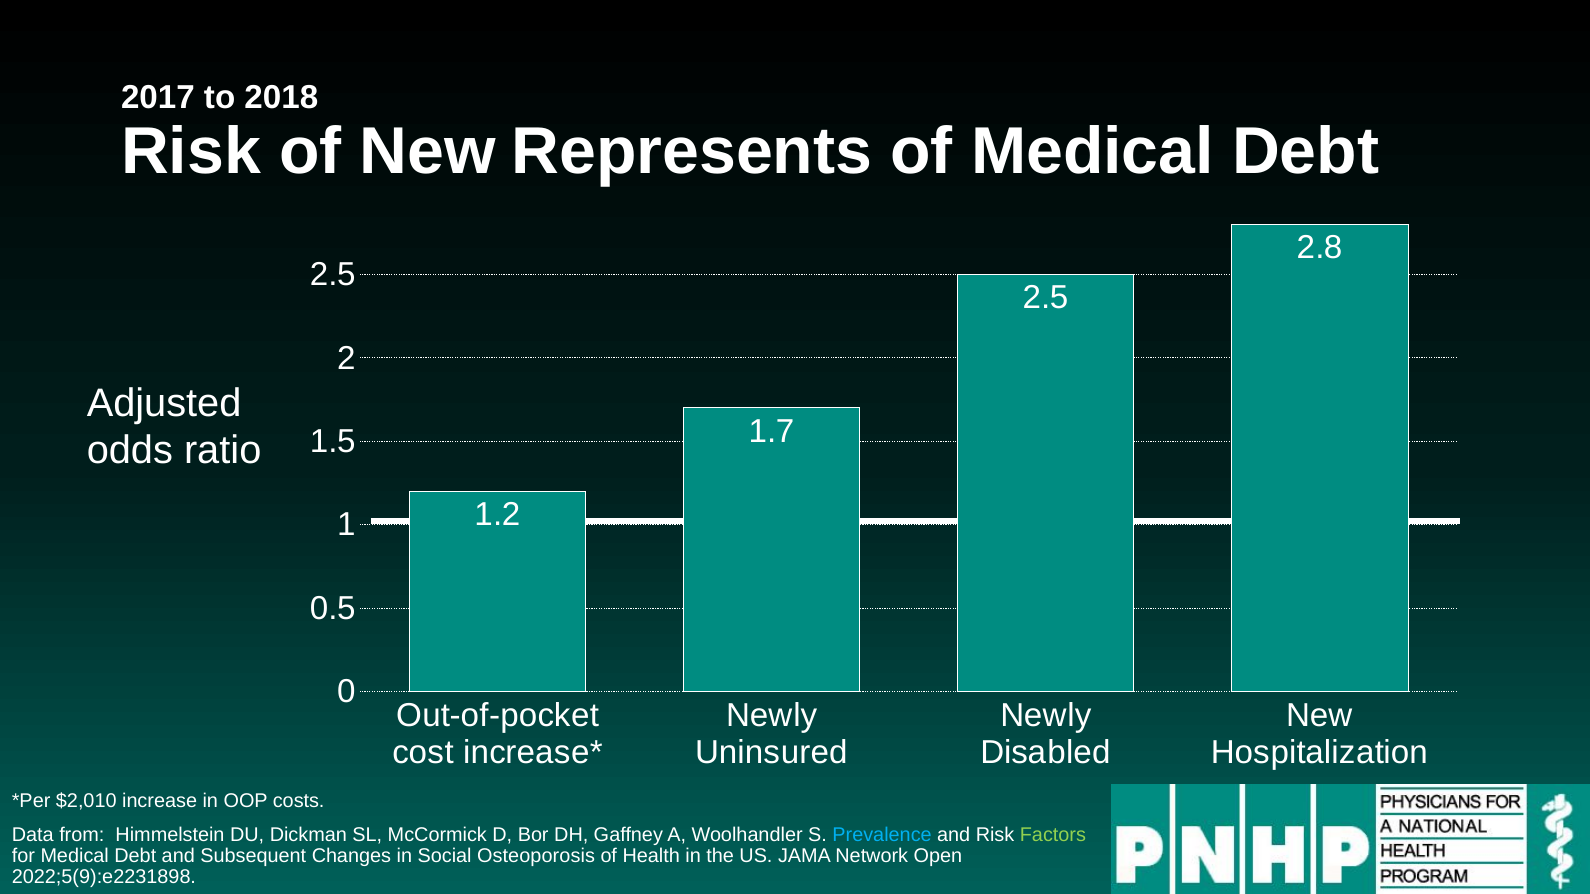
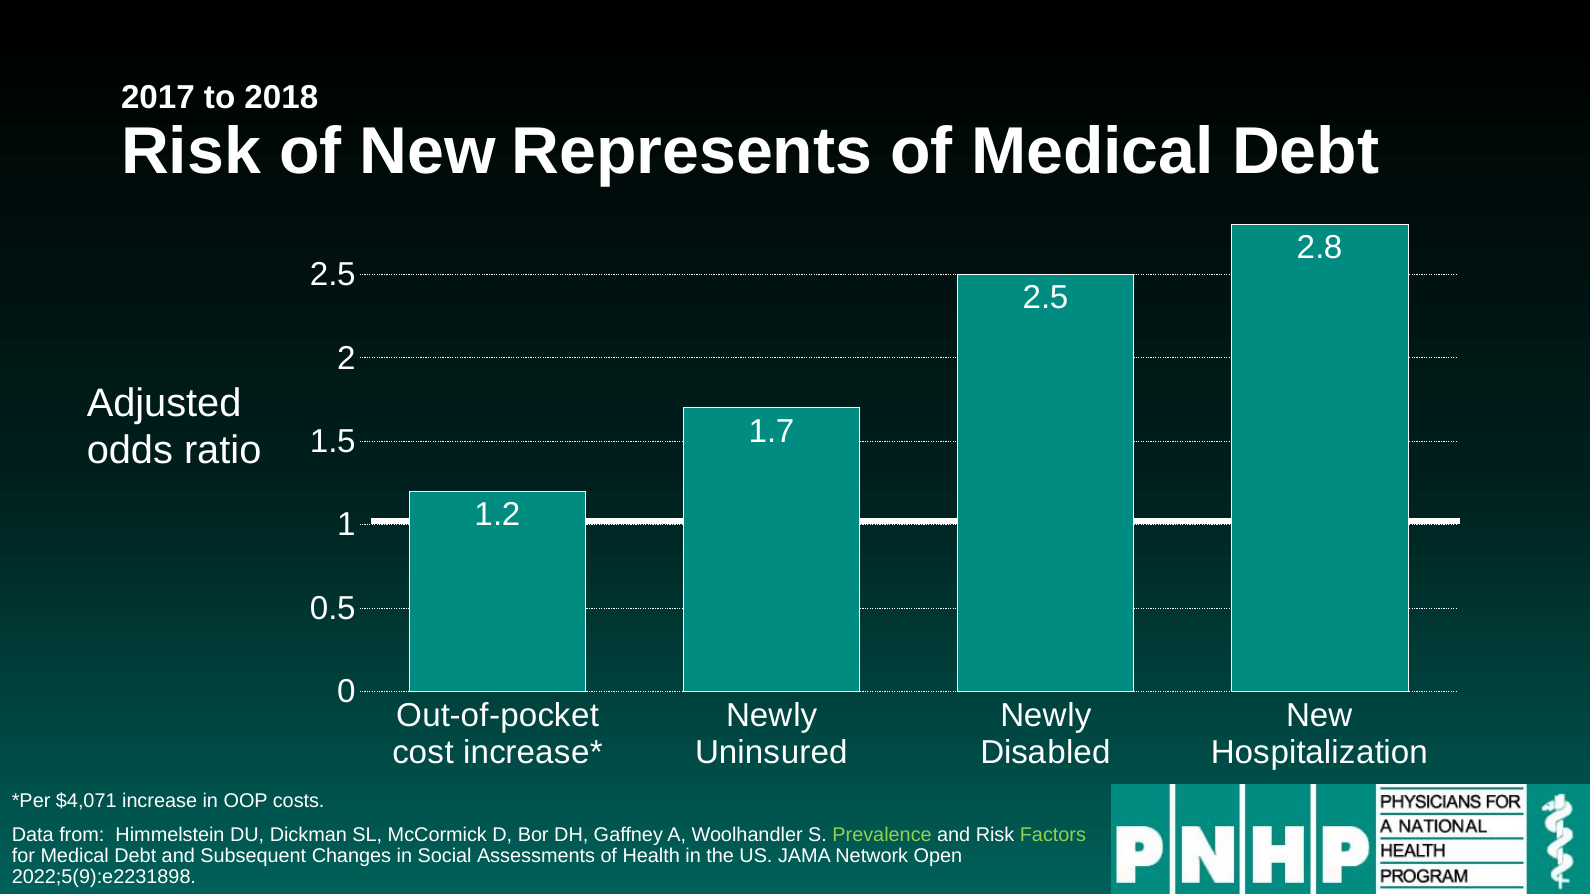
$2,010: $2,010 -> $4,071
Prevalence colour: light blue -> light green
Osteoporosis: Osteoporosis -> Assessments
